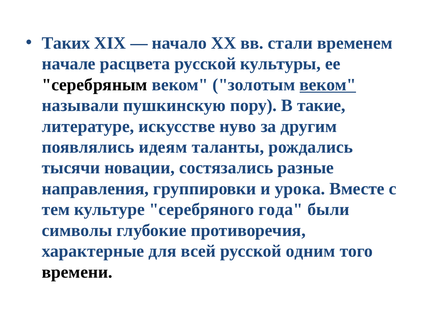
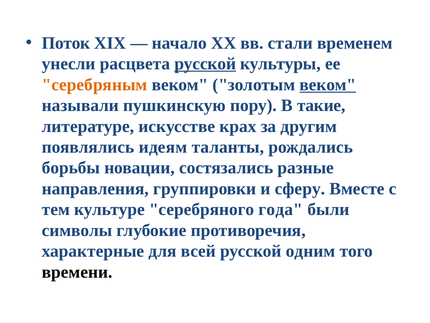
Таких: Таких -> Поток
начале: начале -> унесли
русской at (205, 64) underline: none -> present
серебряным colour: black -> orange
нуво: нуво -> крах
тысячи: тысячи -> борьбы
урока: урока -> сферу
